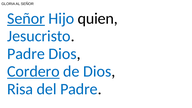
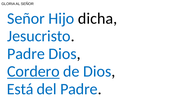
Señor at (26, 18) underline: present -> none
quien: quien -> dicha
Risa: Risa -> Está
